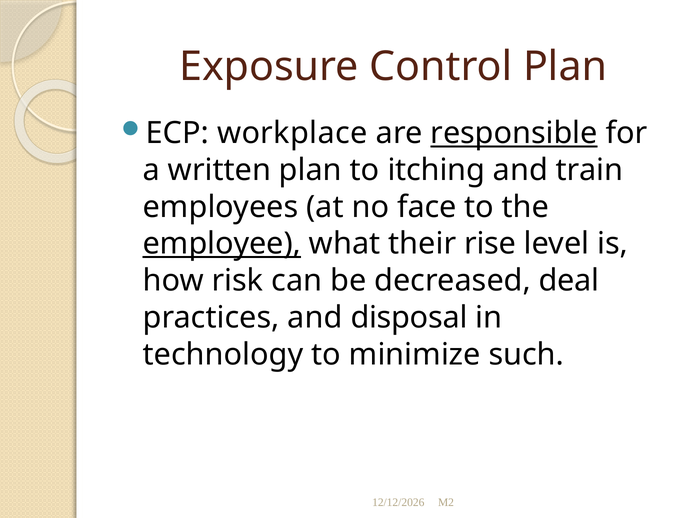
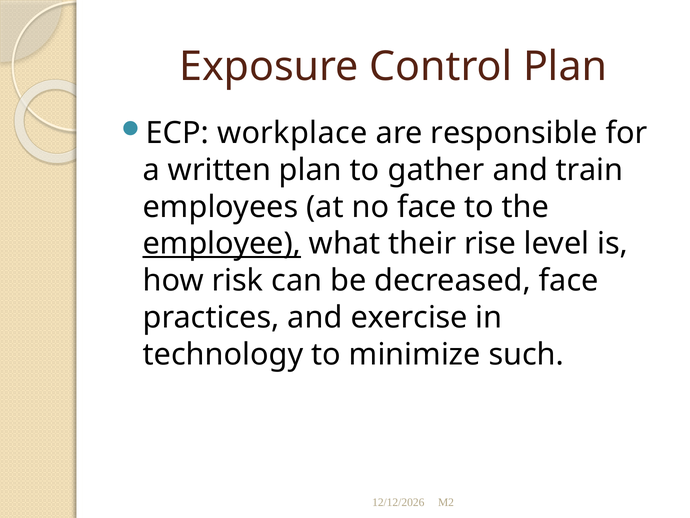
responsible underline: present -> none
itching: itching -> gather
decreased deal: deal -> face
disposal: disposal -> exercise
